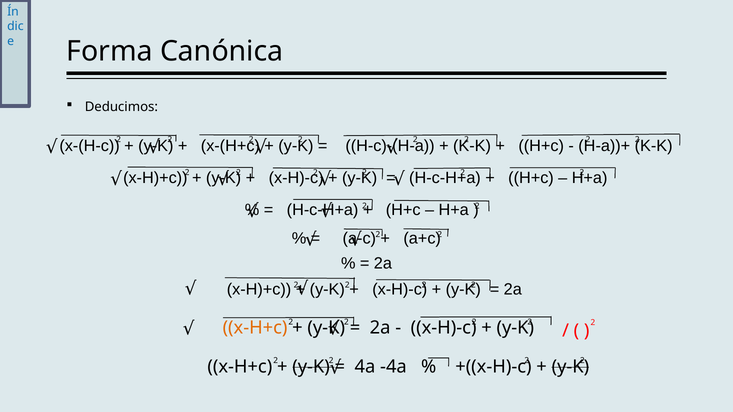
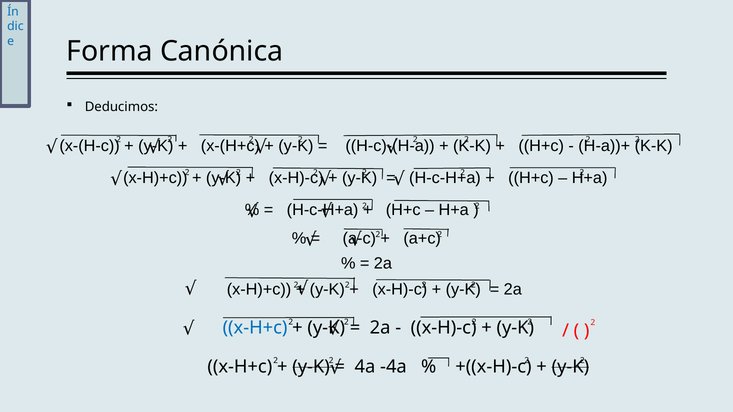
x-H+c at (255, 328) colour: orange -> blue
